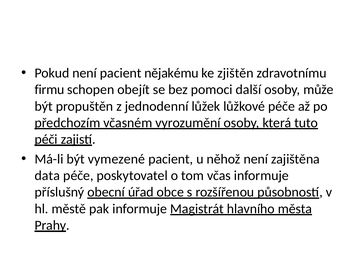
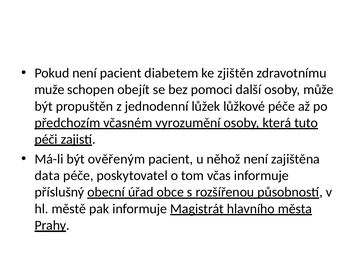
nějakému: nějakému -> diabetem
firmu: firmu -> muže
vymezené: vymezené -> ověřeným
